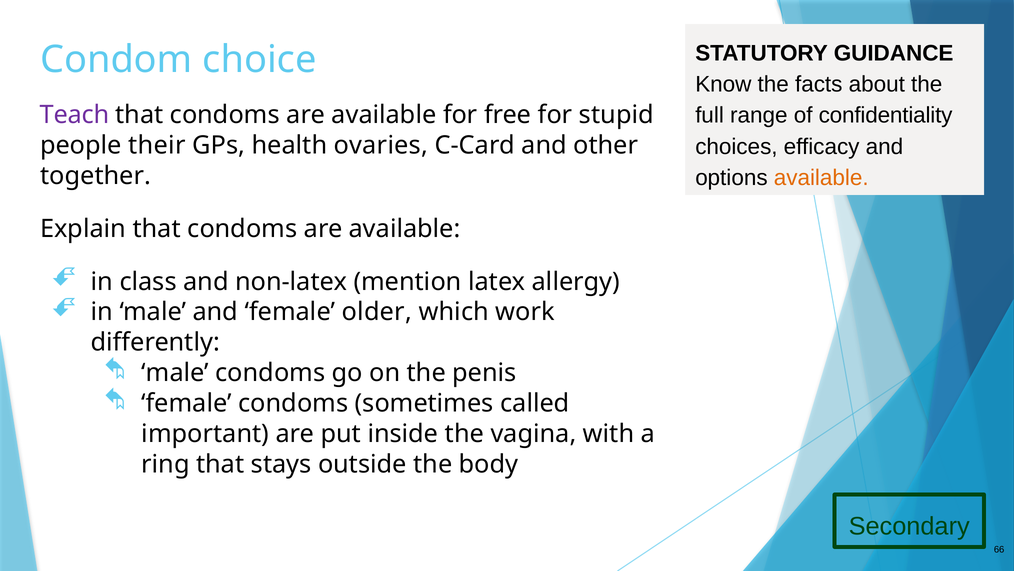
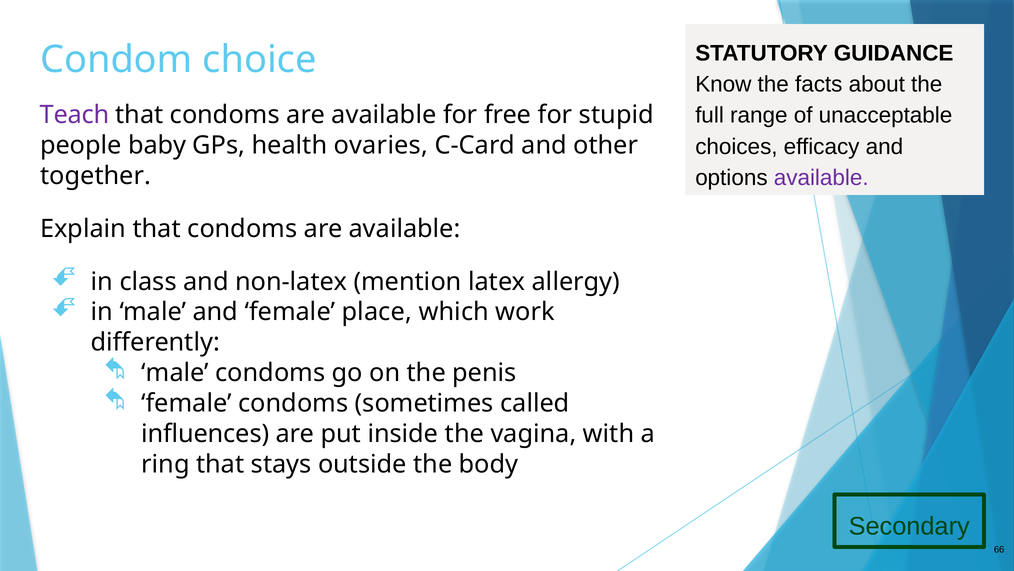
confidentiality: confidentiality -> unacceptable
their: their -> baby
available at (821, 177) colour: orange -> purple
older: older -> place
important: important -> influences
